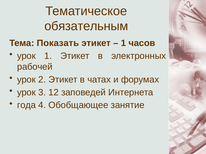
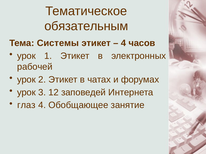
Показать: Показать -> Системы
1 at (123, 43): 1 -> 4
года: года -> глаз
